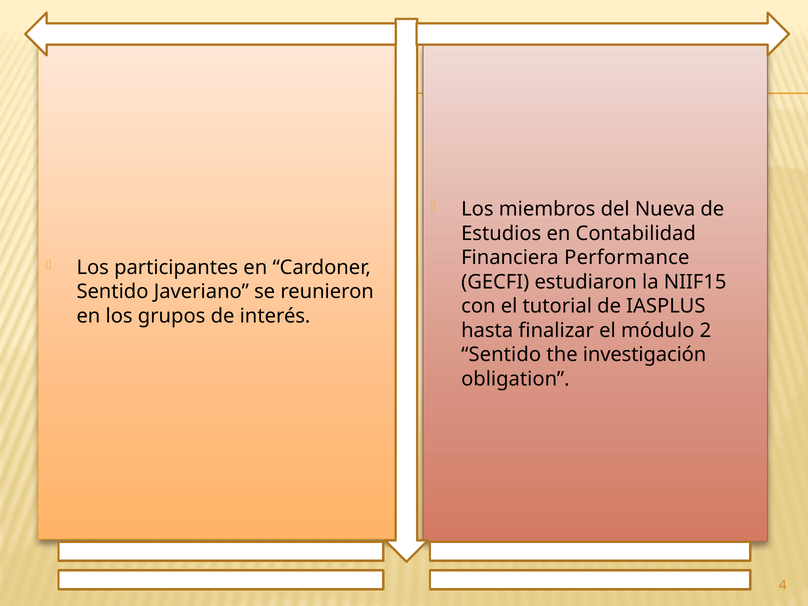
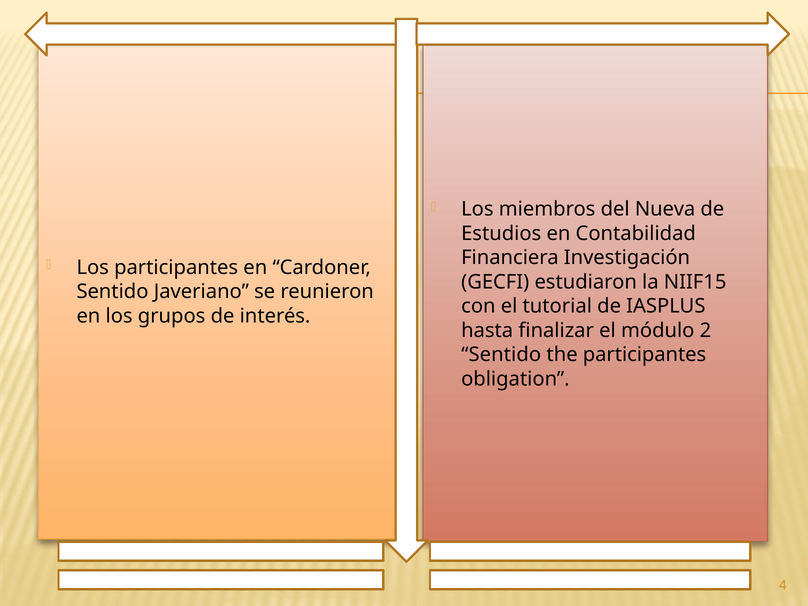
Performance: Performance -> Investigación
the investigación: investigación -> participantes
